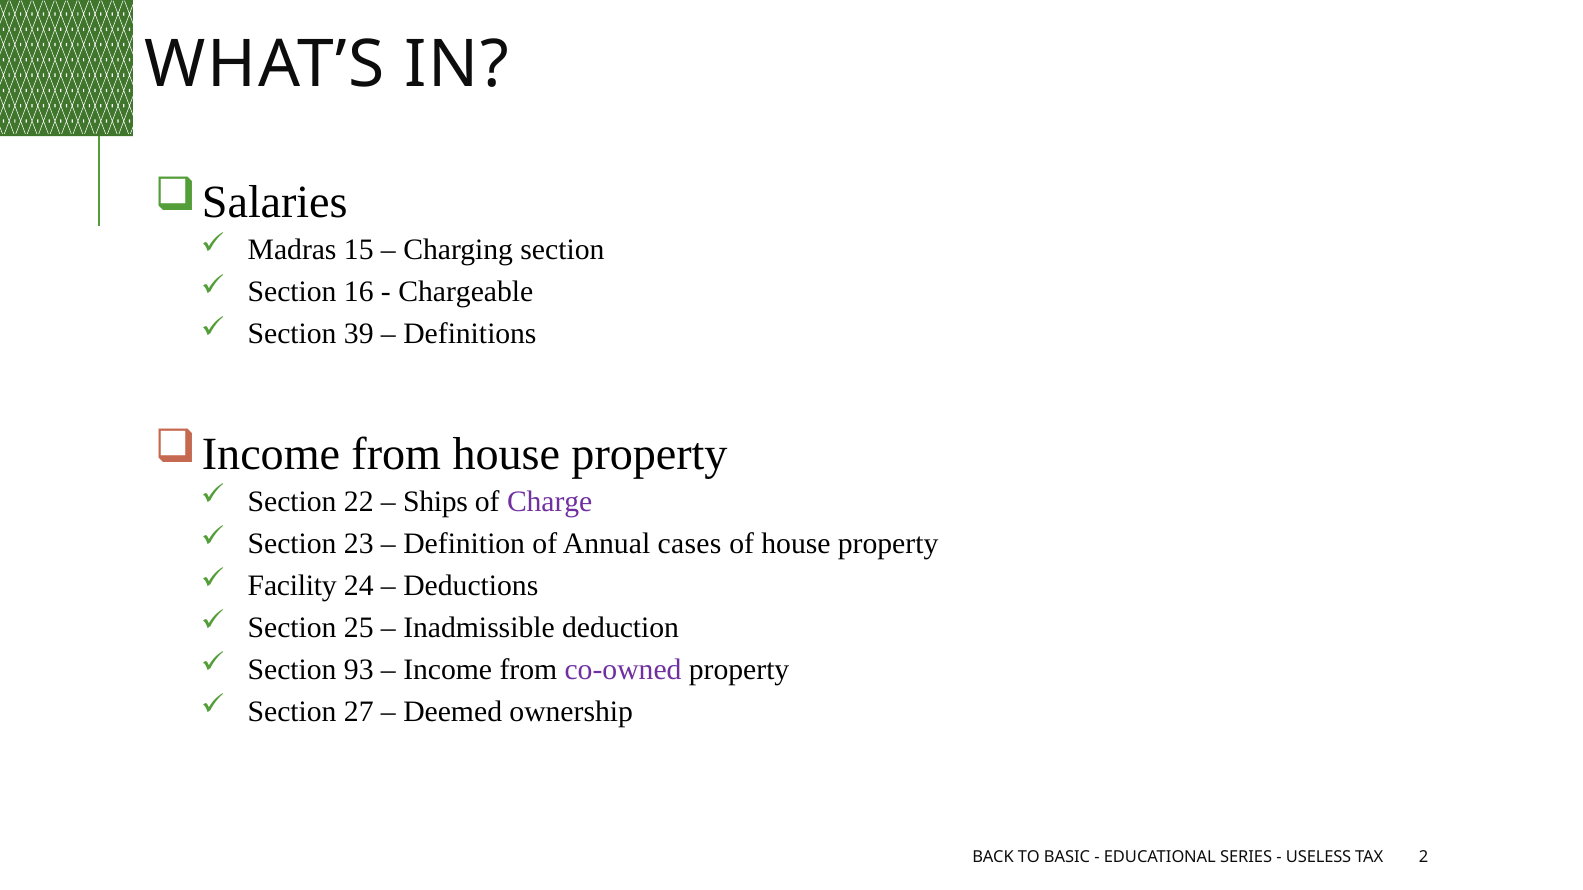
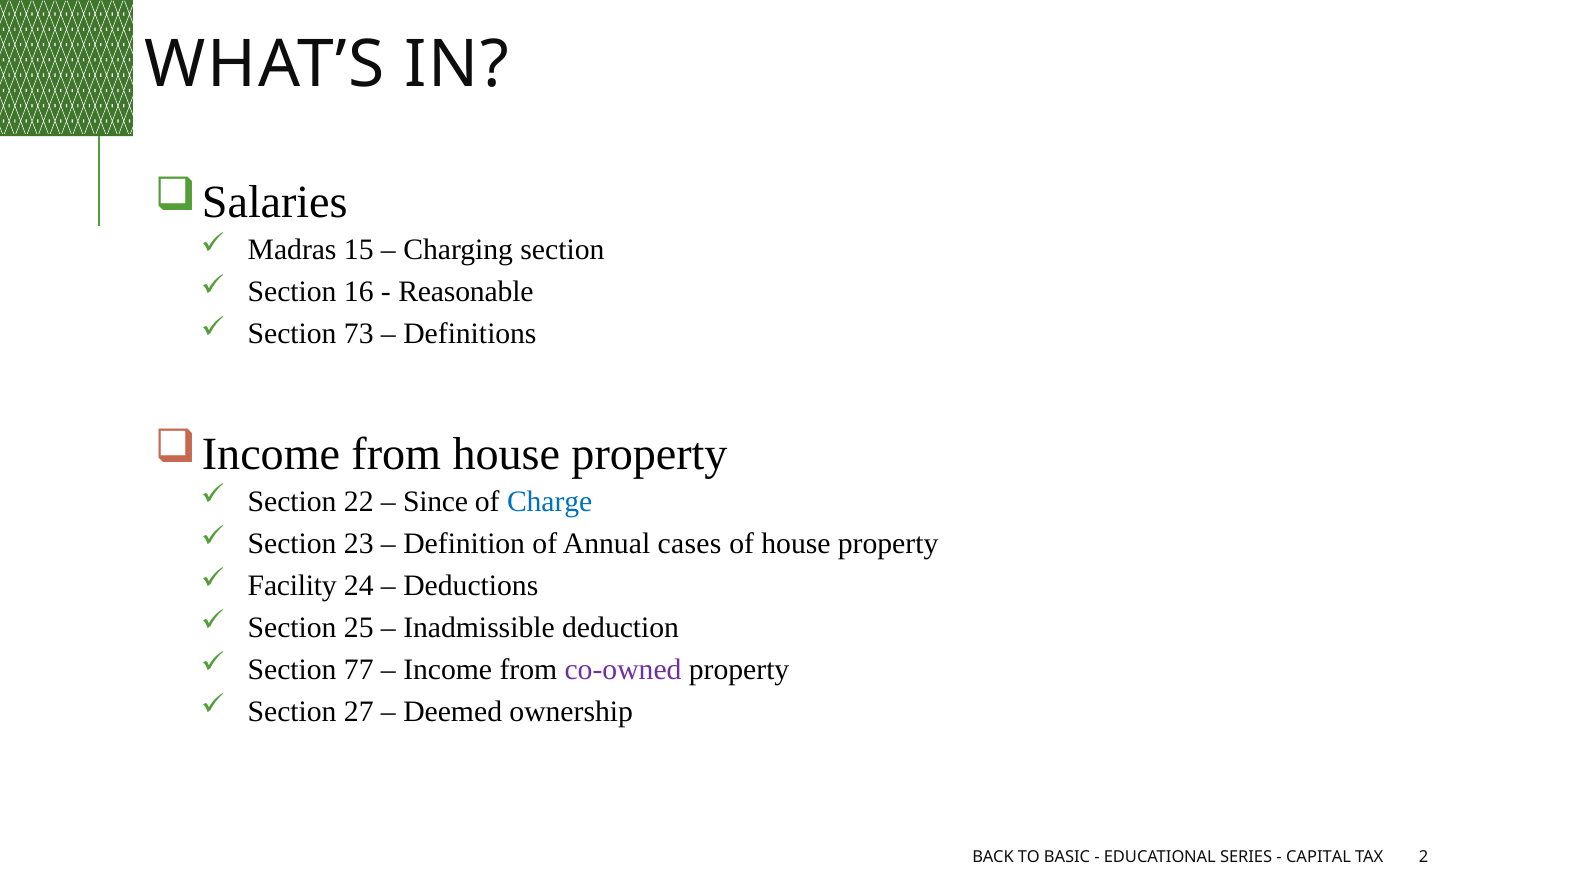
Chargeable: Chargeable -> Reasonable
39: 39 -> 73
Ships: Ships -> Since
Charge colour: purple -> blue
93: 93 -> 77
USELESS: USELESS -> CAPITAL
